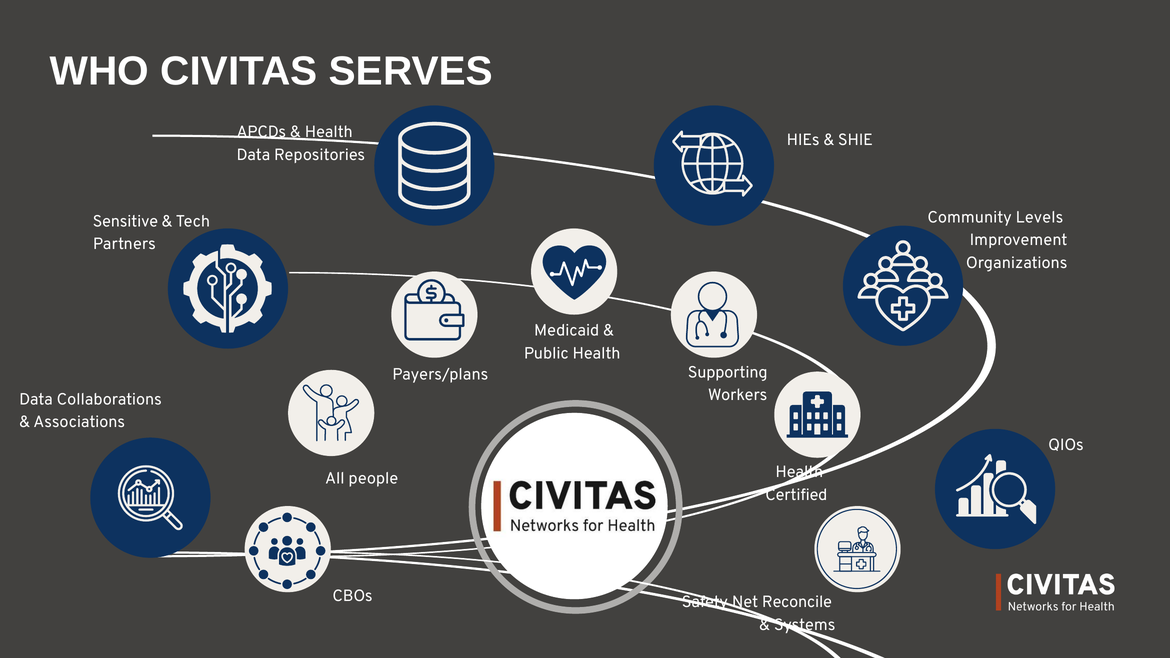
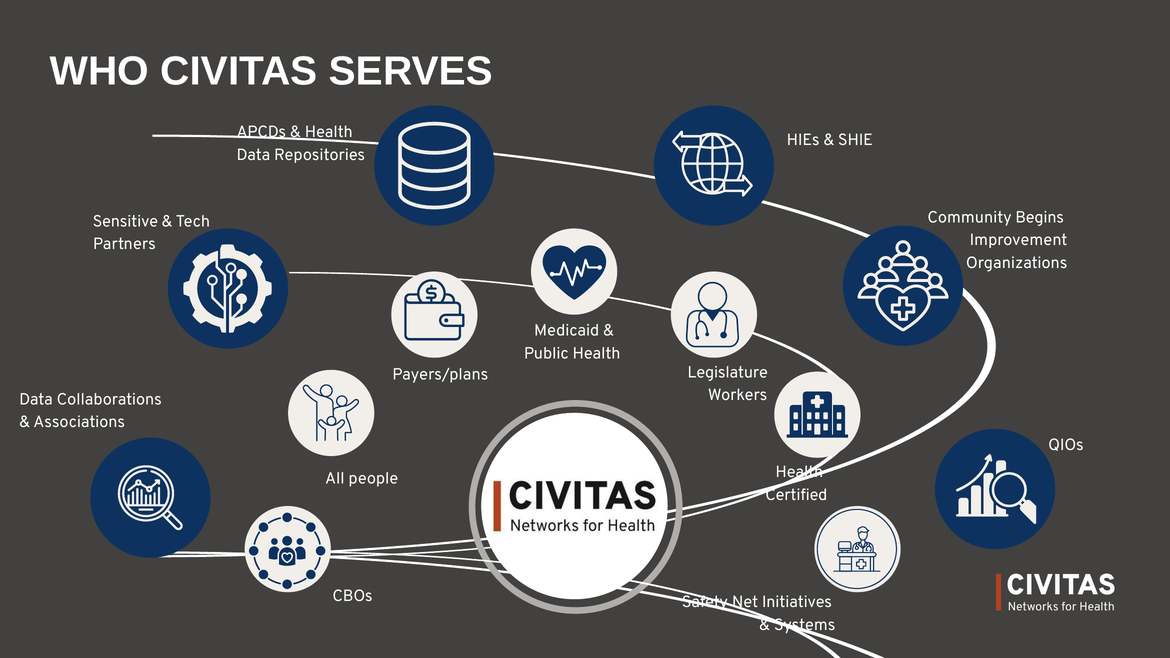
Levels: Levels -> Begins
Supporting: Supporting -> Legislature
Reconcile: Reconcile -> Initiatives
